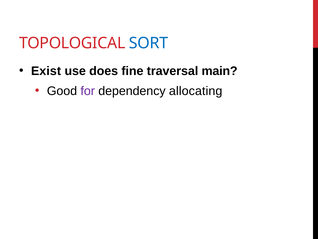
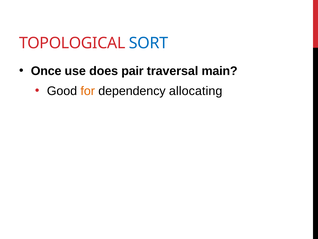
Exist: Exist -> Once
fine: fine -> pair
for colour: purple -> orange
